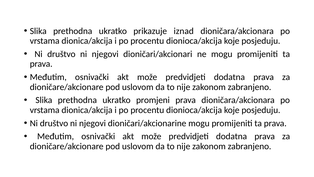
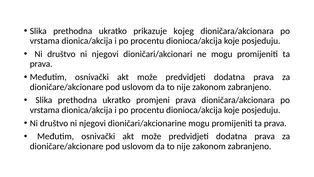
iznad: iznad -> kojeg
